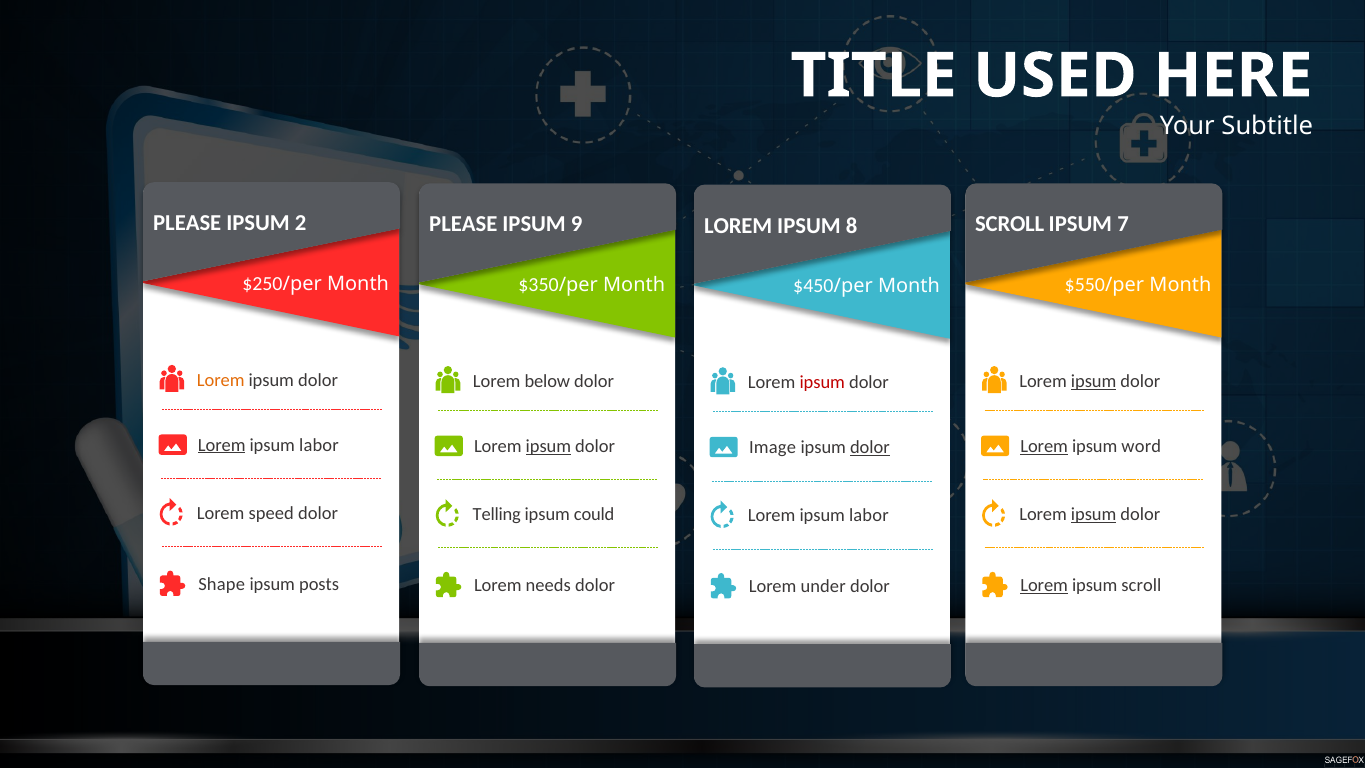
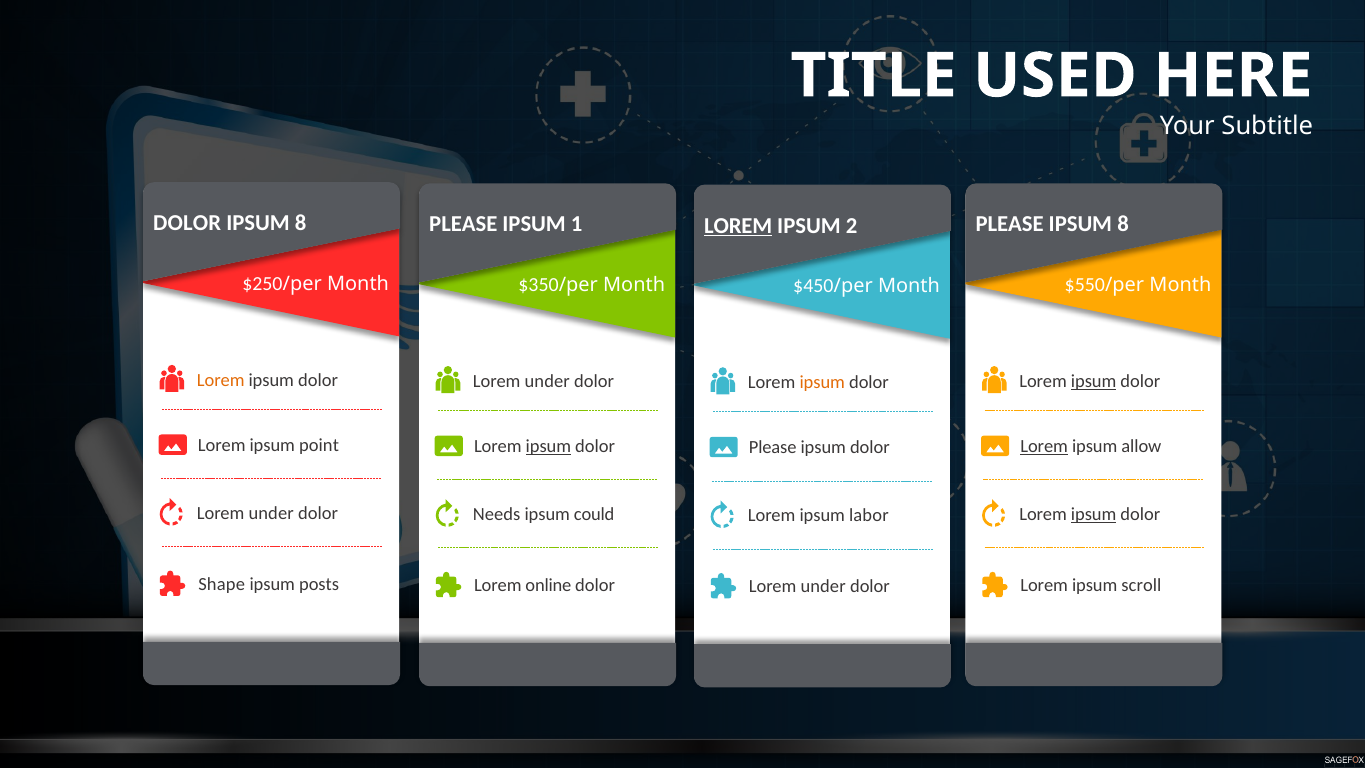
PLEASE at (187, 223): PLEASE -> DOLOR
2 at (301, 223): 2 -> 8
9: 9 -> 1
SCROLL at (1010, 224): SCROLL -> PLEASE
7 at (1123, 224): 7 -> 8
LOREM at (738, 226) underline: none -> present
8: 8 -> 2
below at (547, 382): below -> under
ipsum at (822, 383) colour: red -> orange
Lorem at (222, 445) underline: present -> none
labor at (319, 445): labor -> point
word: word -> allow
Image at (773, 447): Image -> Please
dolor at (870, 447) underline: present -> none
speed at (271, 513): speed -> under
Telling: Telling -> Needs
needs: needs -> online
Lorem at (1044, 585) underline: present -> none
